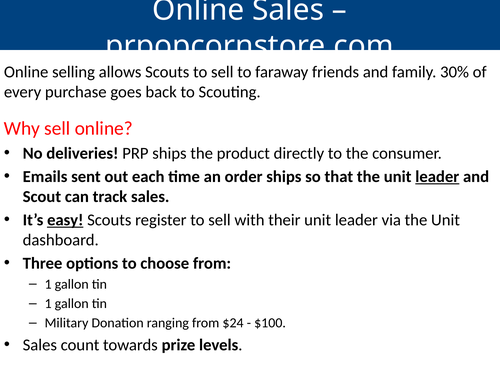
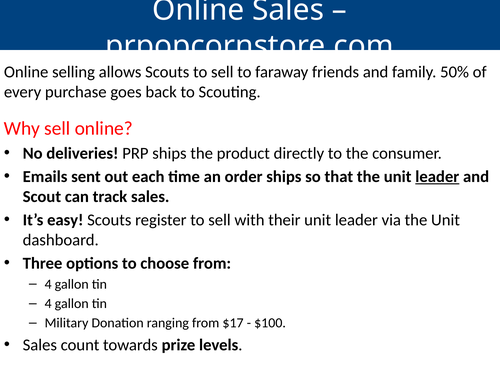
30%: 30% -> 50%
easy underline: present -> none
1 at (48, 284): 1 -> 4
1 at (48, 304): 1 -> 4
$24: $24 -> $17
